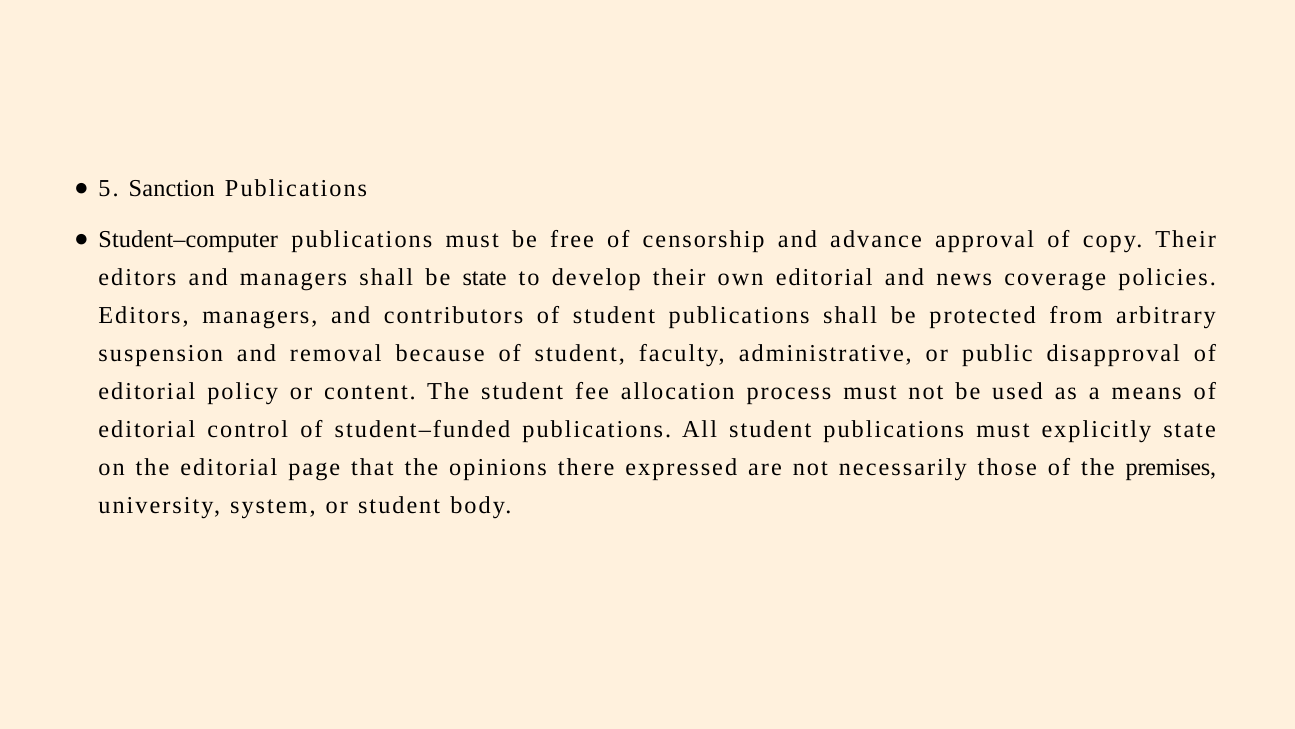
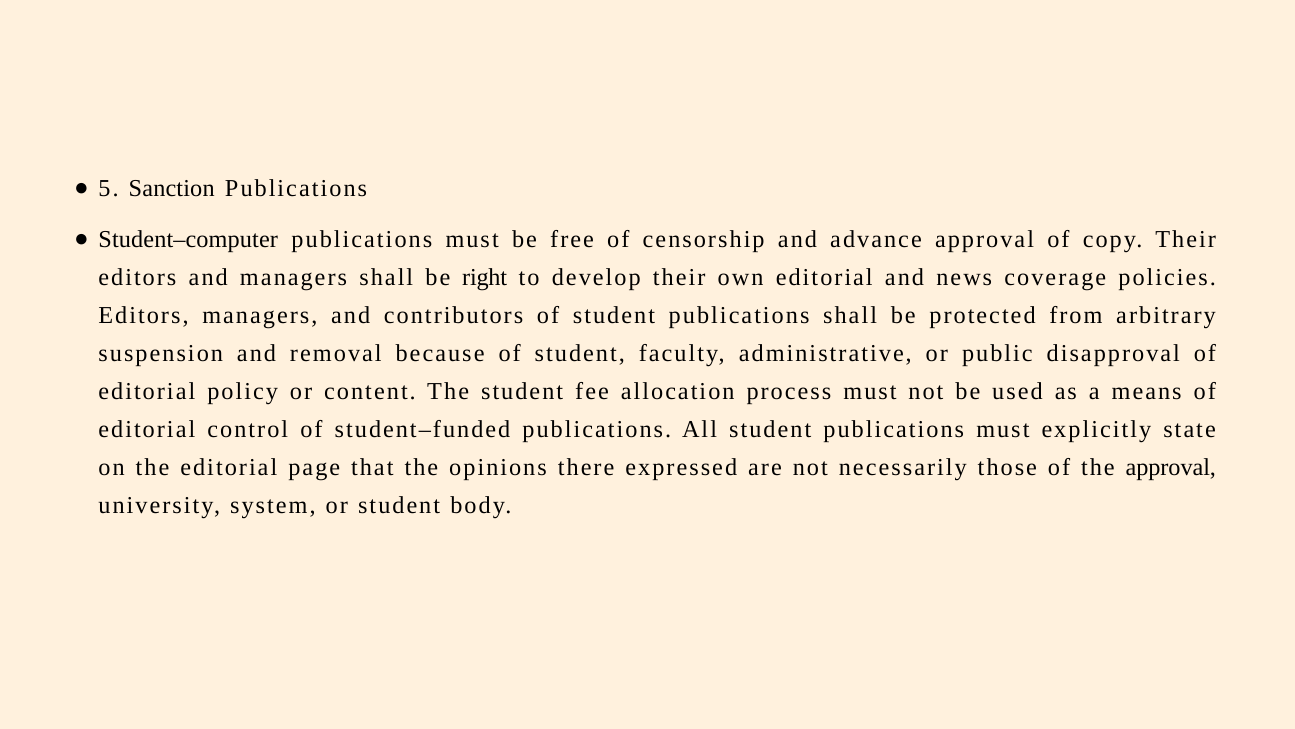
be state: state -> right
the premises: premises -> approval
